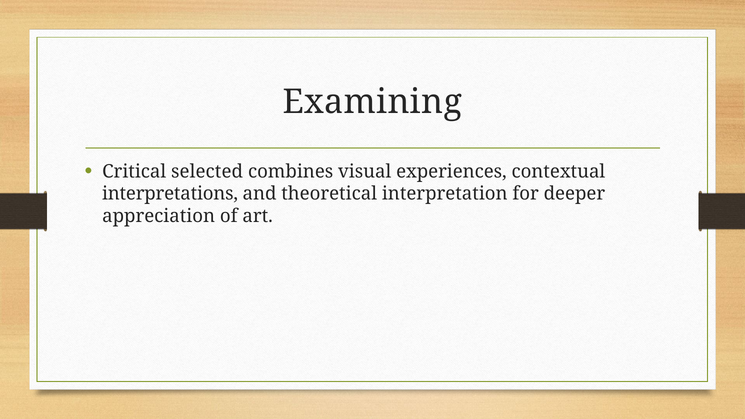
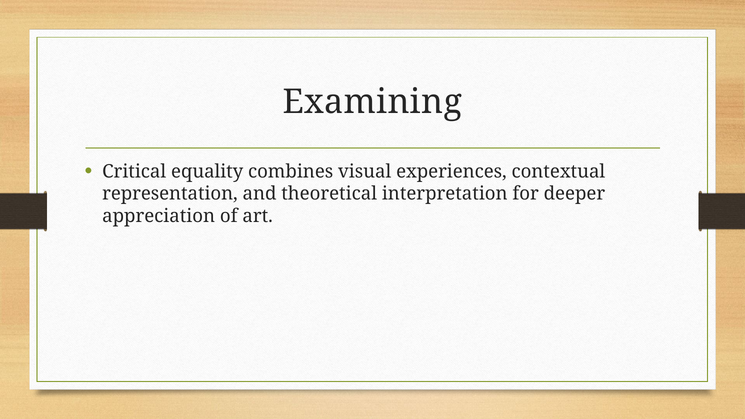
selected: selected -> equality
interpretations: interpretations -> representation
